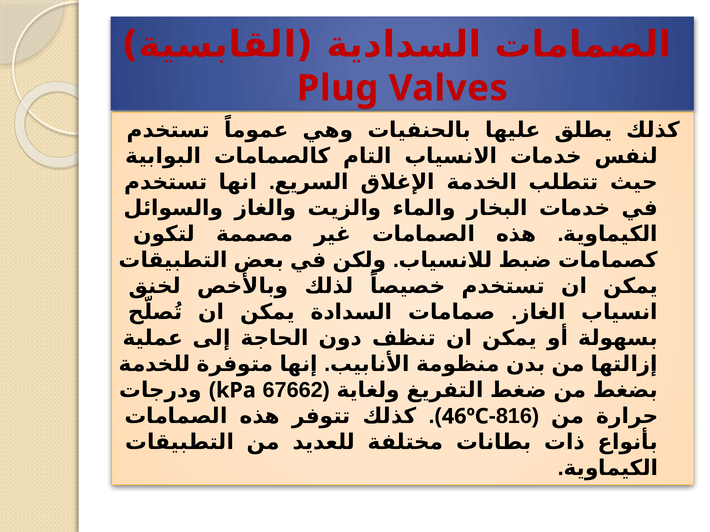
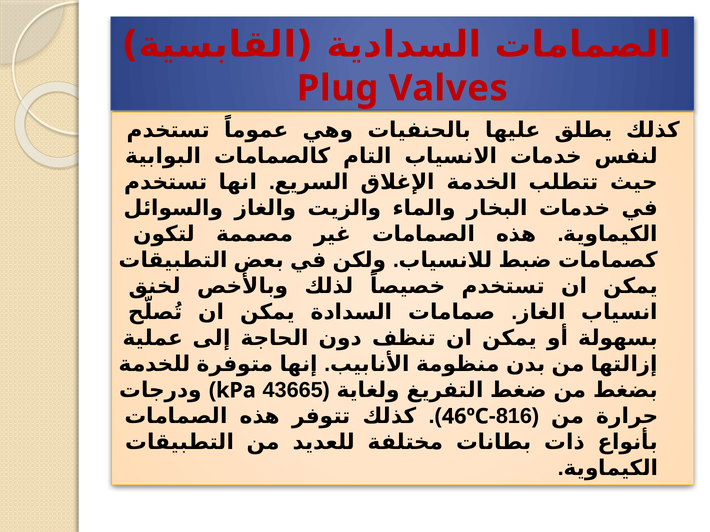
67662: 67662 -> 43665
